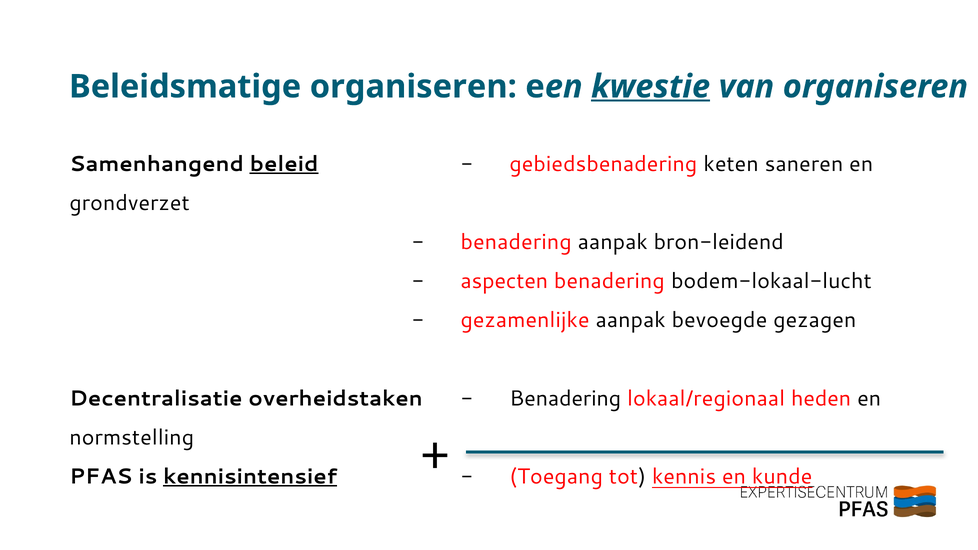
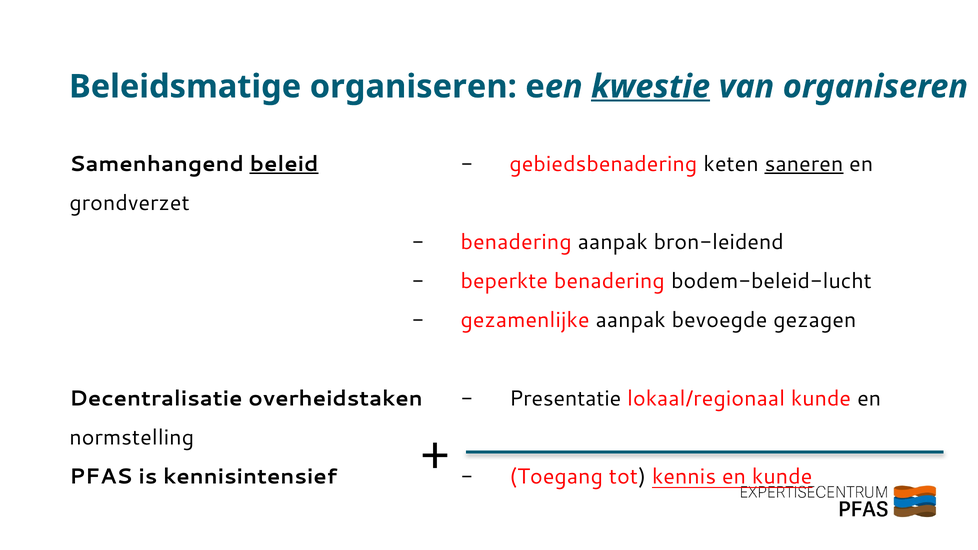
saneren underline: none -> present
aspecten: aspecten -> beperkte
bodem-lokaal-lucht: bodem-lokaal-lucht -> bodem-beleid-lucht
Benadering at (565, 398): Benadering -> Presentatie
lokaal/regionaal heden: heden -> kunde
kennisintensief underline: present -> none
